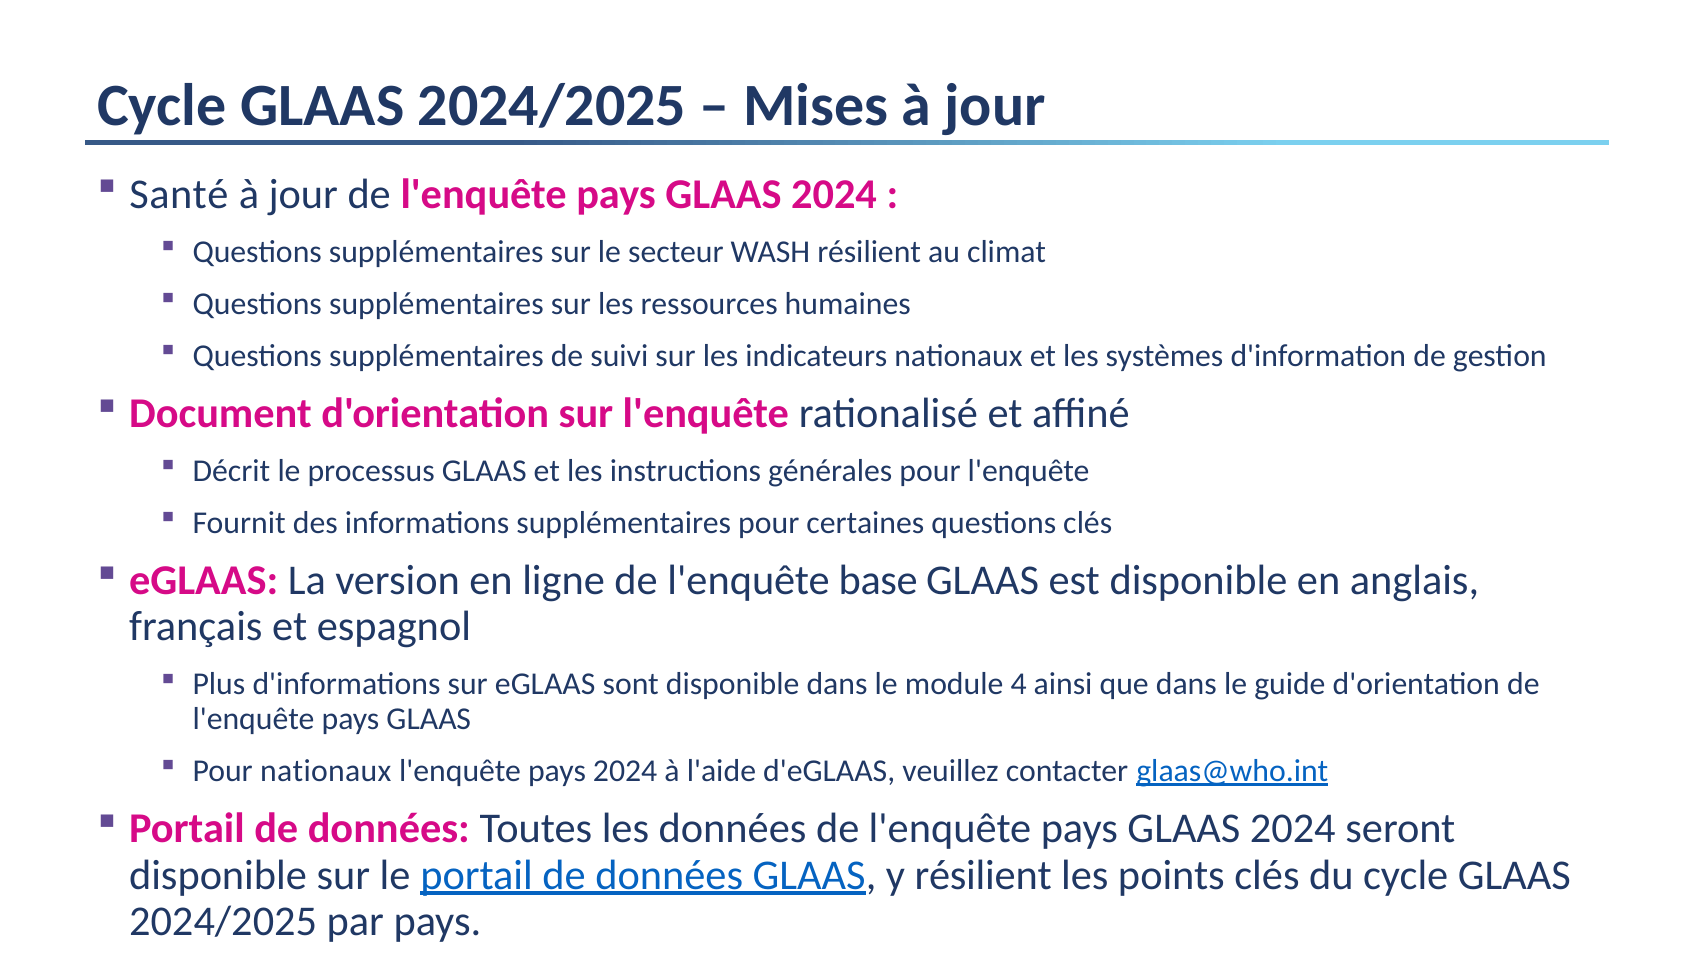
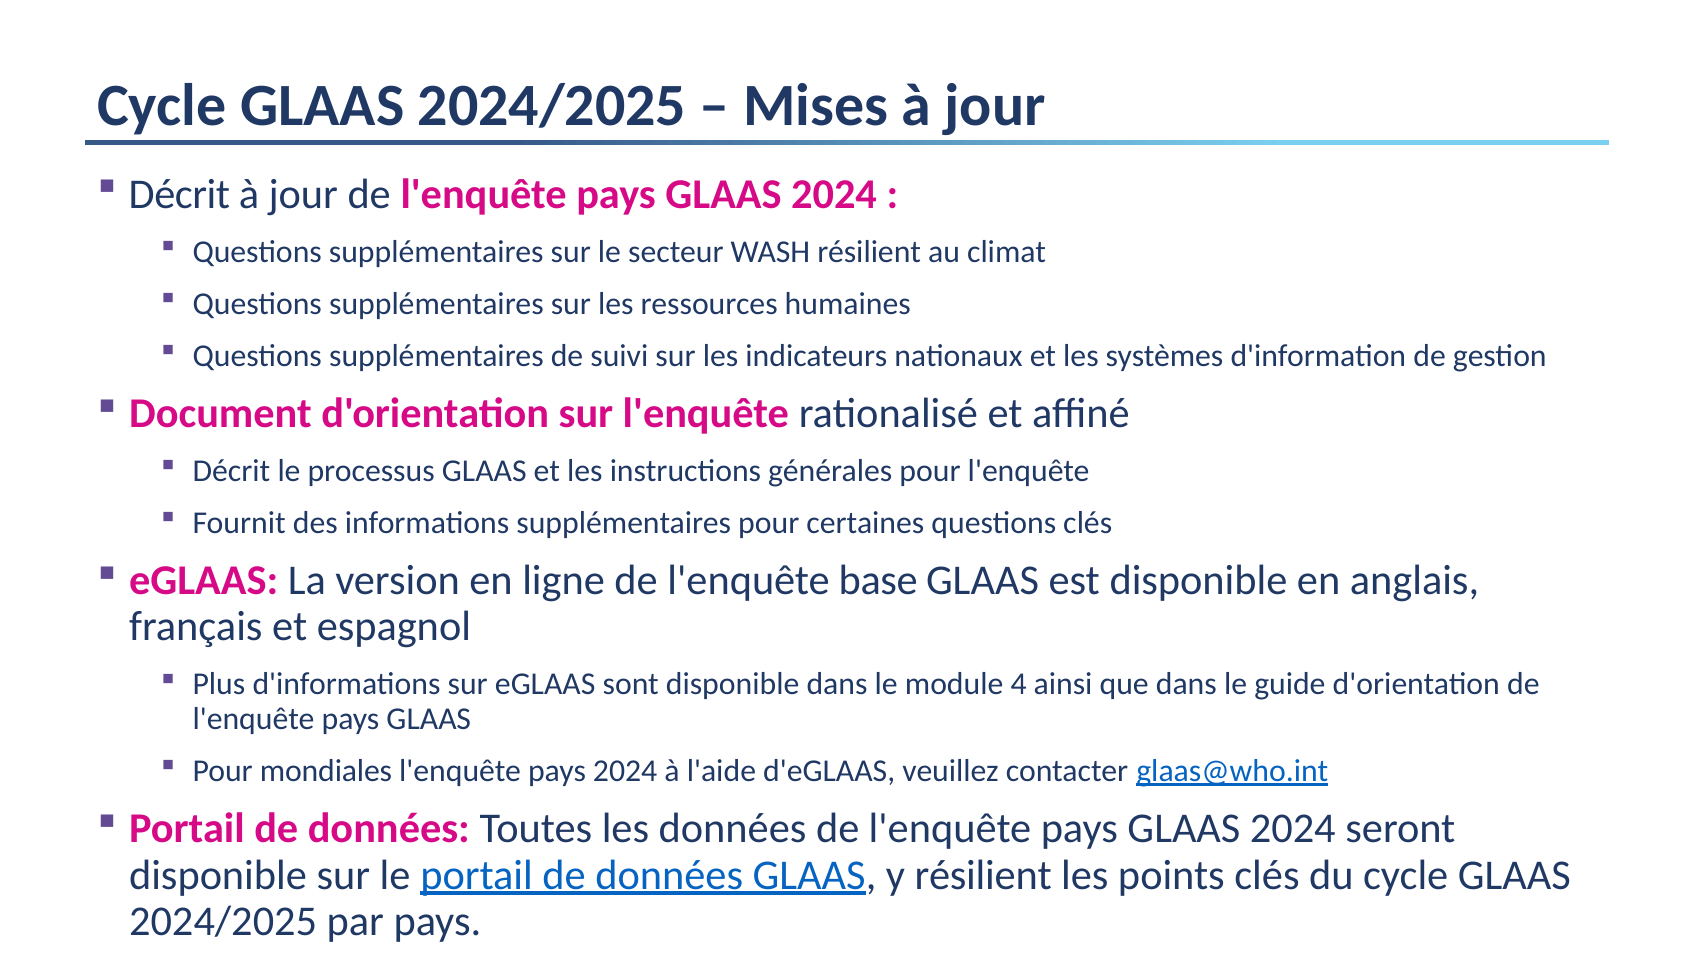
Santé at (179, 194): Santé -> Décrit
Pour nationaux: nationaux -> mondiales
